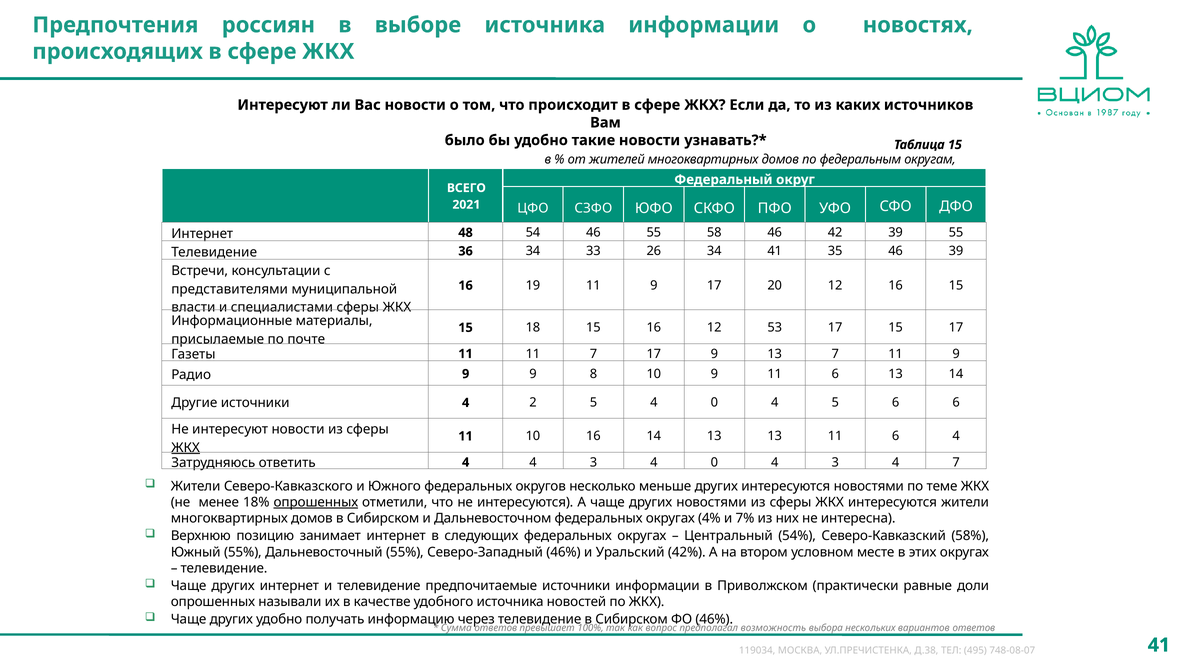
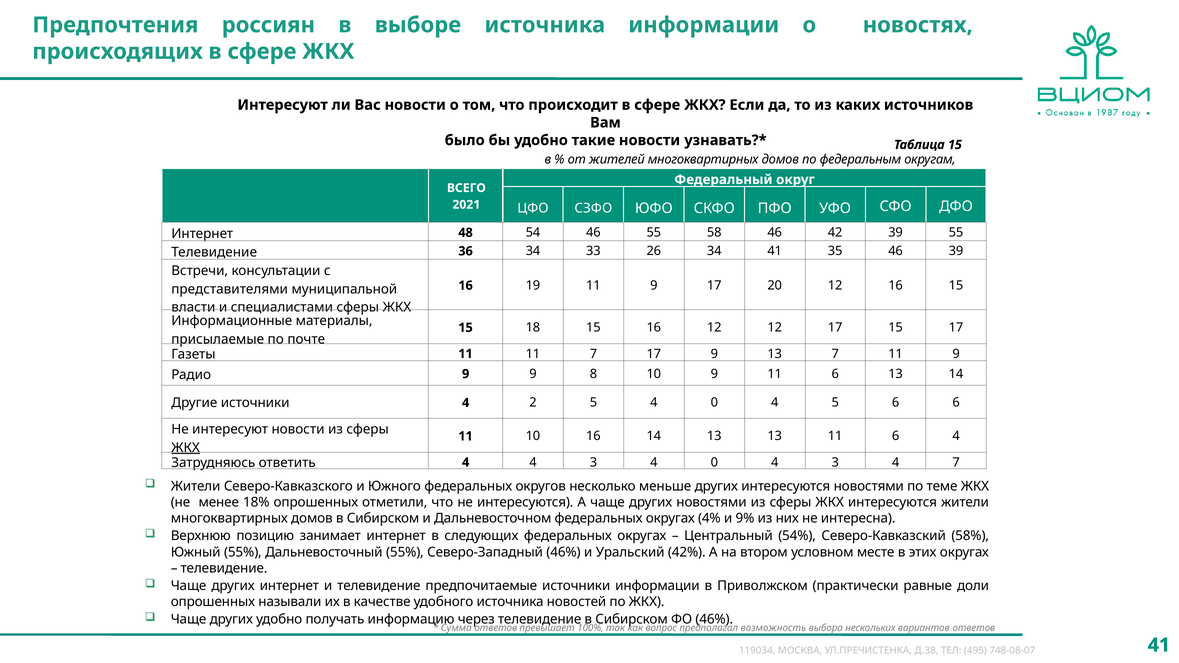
12 53: 53 -> 12
опрошенных at (316, 502) underline: present -> none
7%: 7% -> 9%
